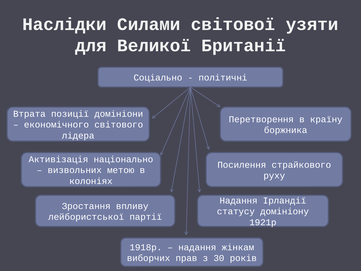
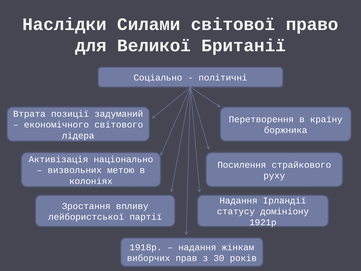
узяти: узяти -> право
домініони: домініони -> задуманий
